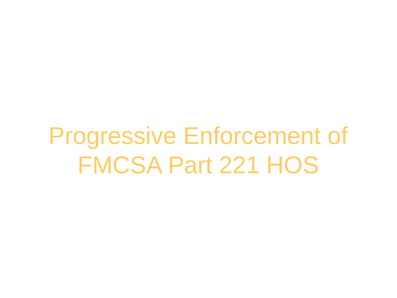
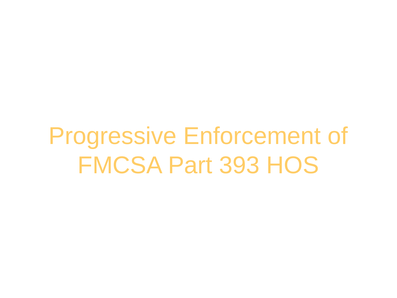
221: 221 -> 393
